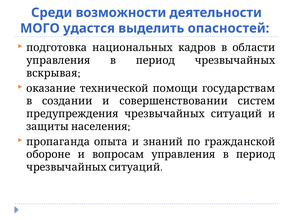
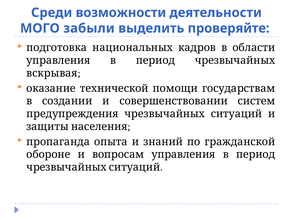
удастся: удастся -> забыли
опасностей: опасностей -> проверяйте
